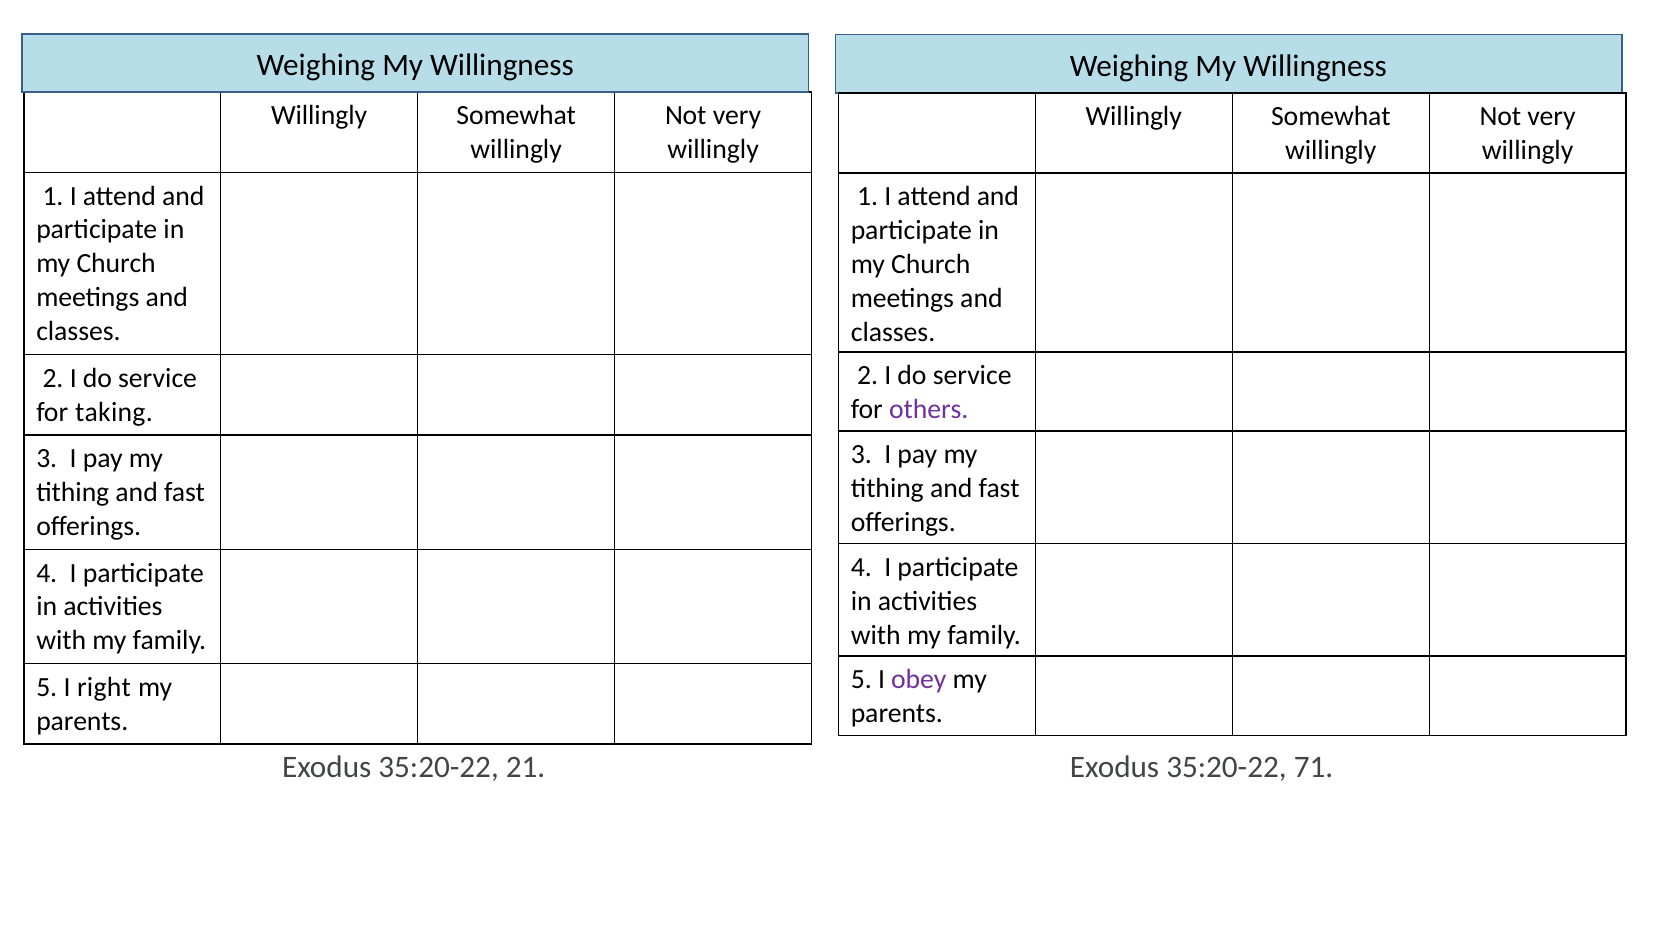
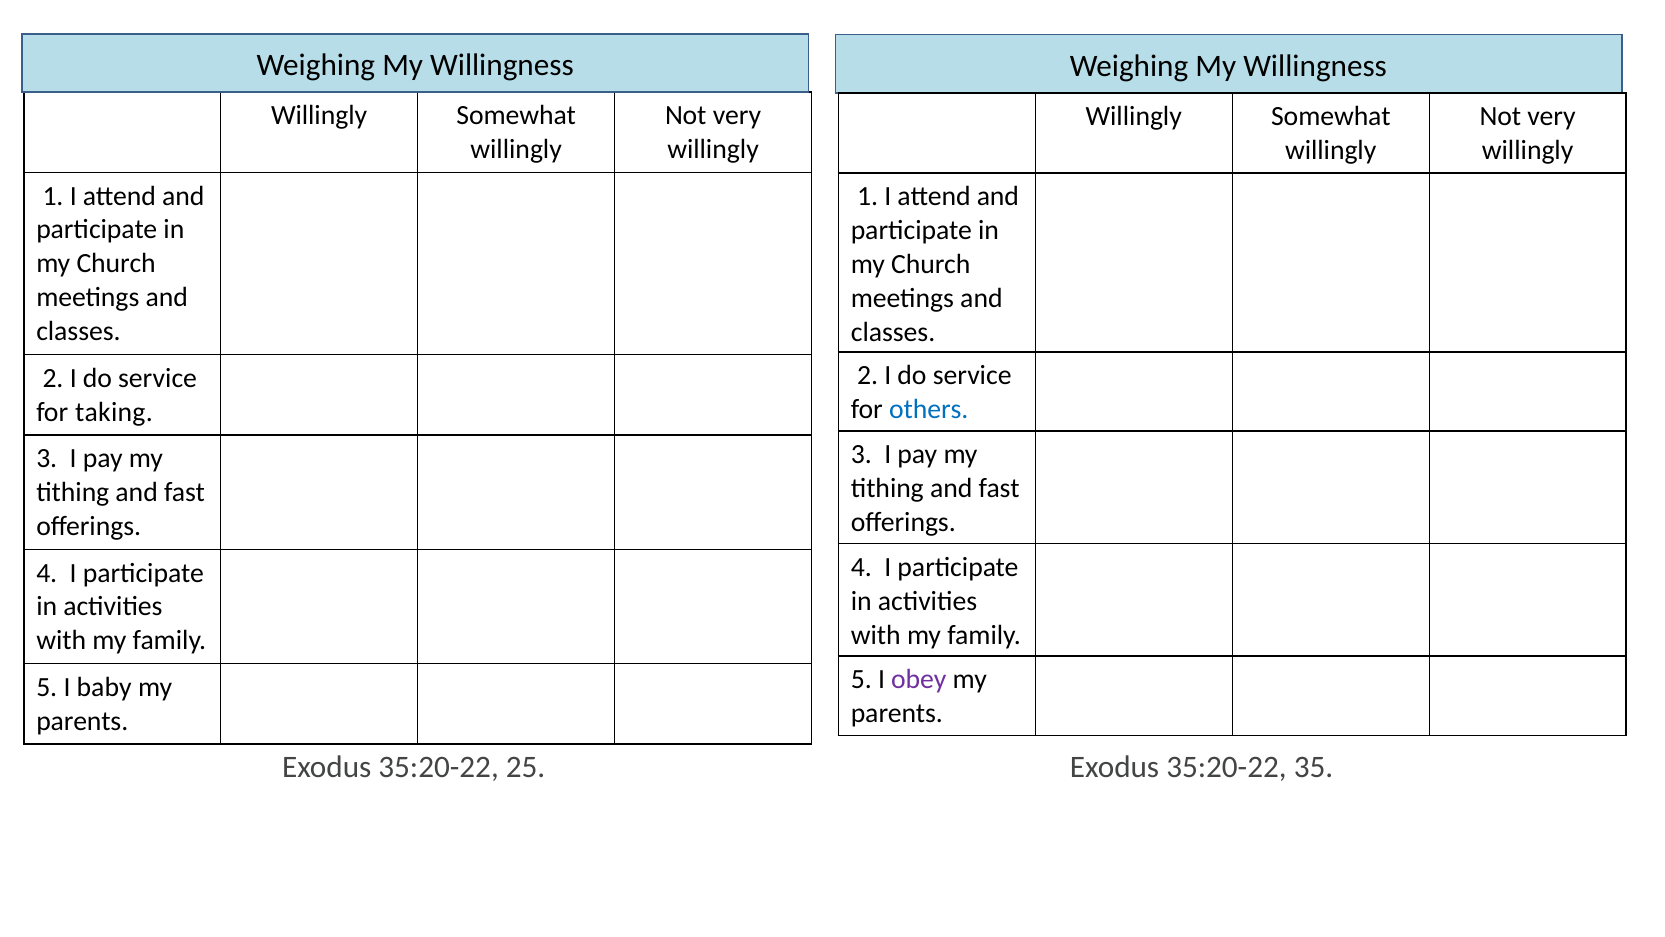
others colour: purple -> blue
right: right -> baby
21: 21 -> 25
71: 71 -> 35
